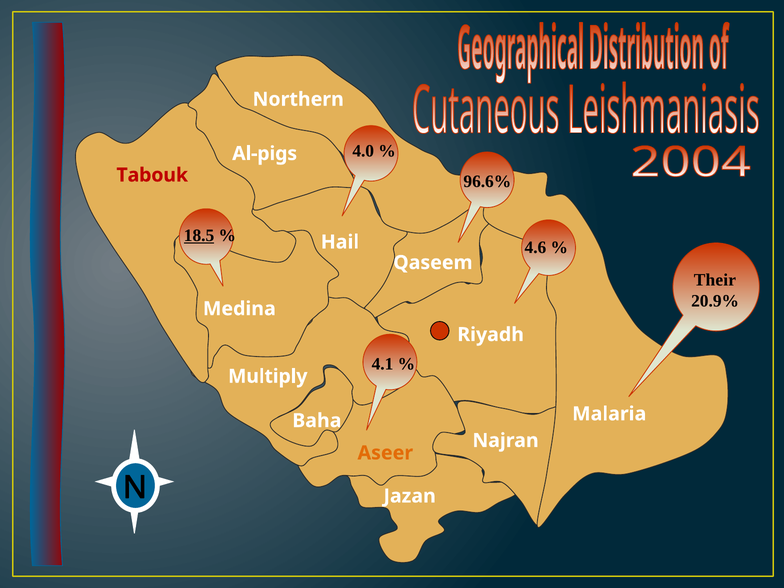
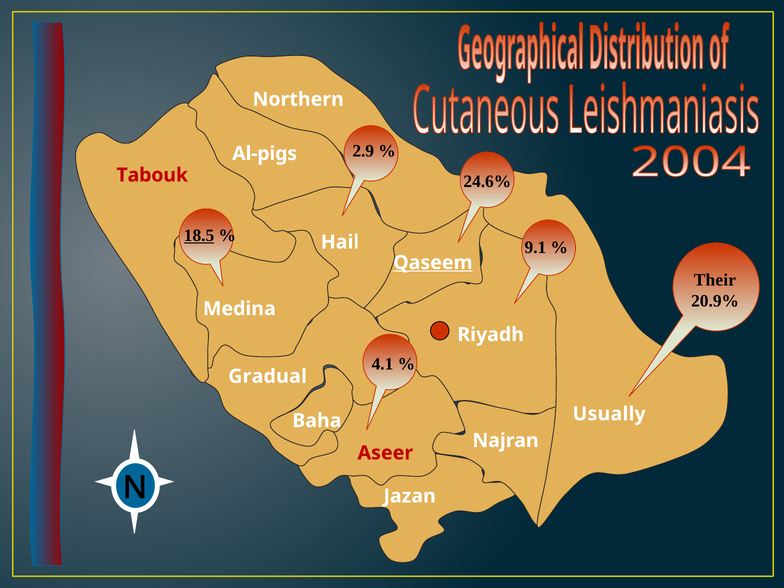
4.0: 4.0 -> 2.9
96.6%: 96.6% -> 24.6%
4.6: 4.6 -> 9.1
Qaseem underline: none -> present
Multiply: Multiply -> Gradual
Malaria: Malaria -> Usually
Aseer colour: orange -> red
